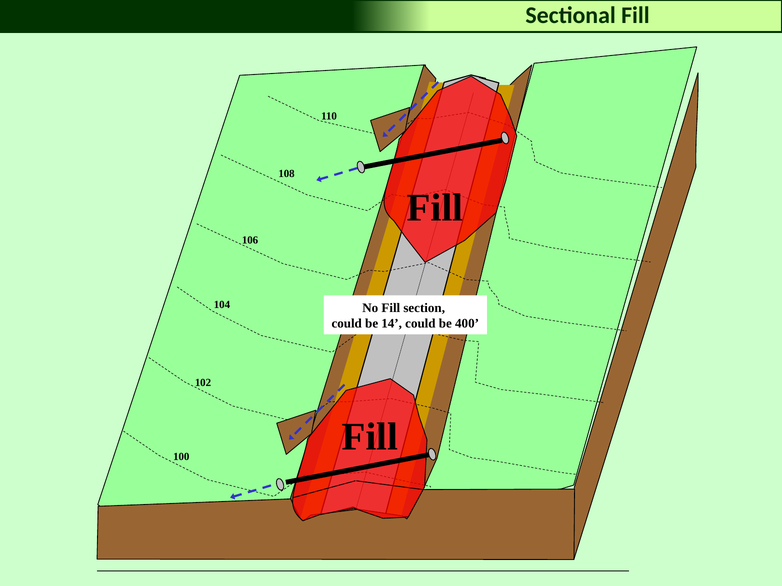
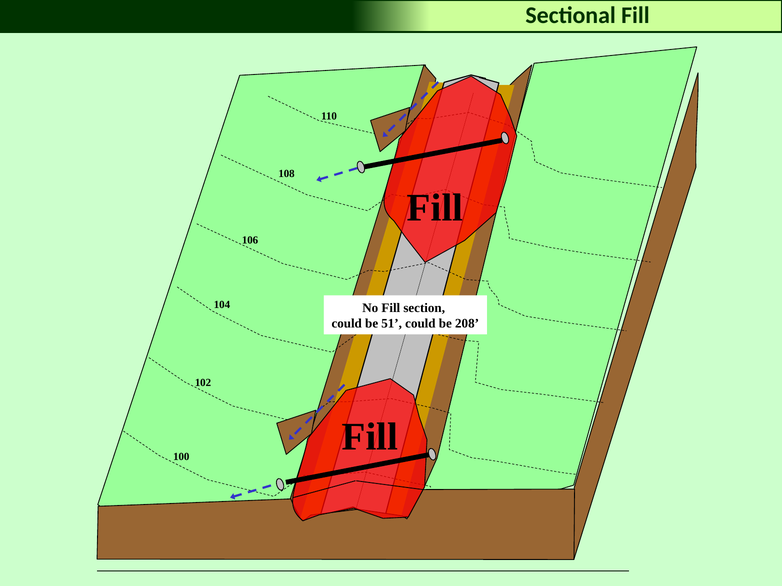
14: 14 -> 51
400: 400 -> 208
